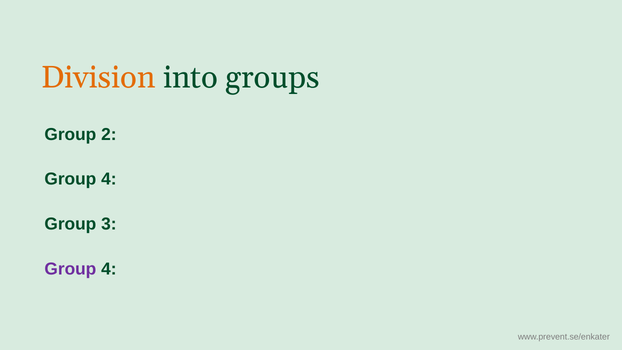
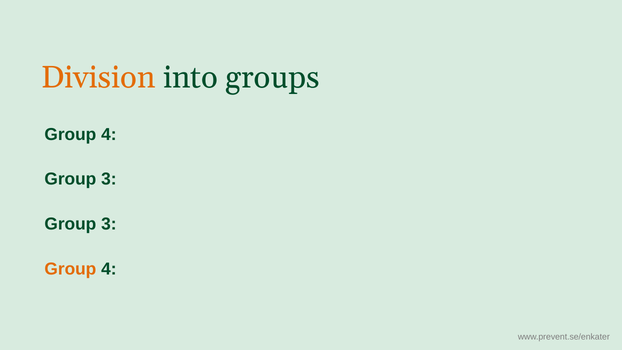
2 at (109, 134): 2 -> 4
4 at (109, 179): 4 -> 3
Group at (70, 269) colour: purple -> orange
